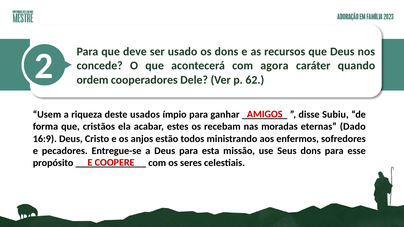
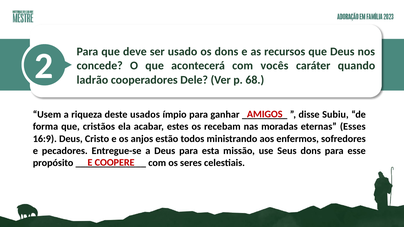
agora: agora -> vocês
ordem: ordem -> ladrão
62: 62 -> 68
Dado: Dado -> Esses
